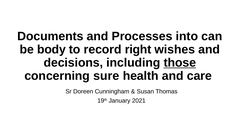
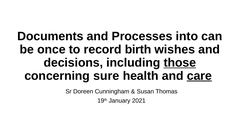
body: body -> once
right: right -> birth
care underline: none -> present
